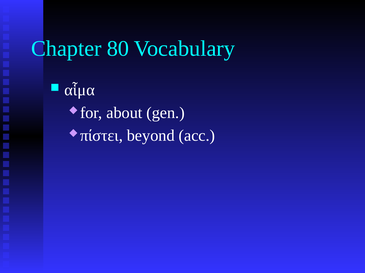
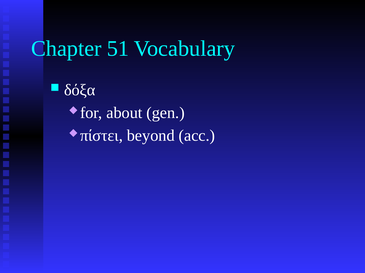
80: 80 -> 51
αἷμα: αἷμα -> δόξα
